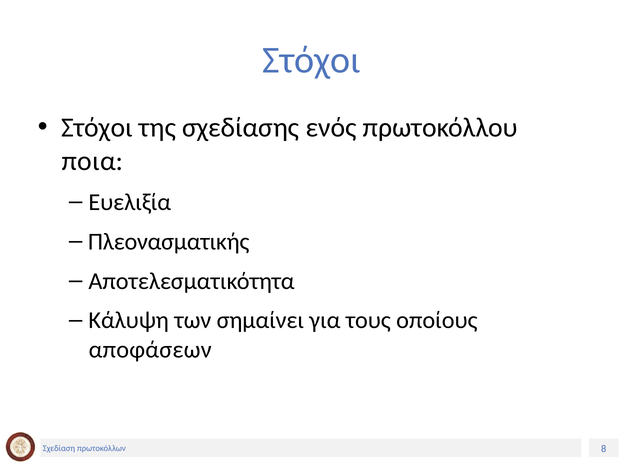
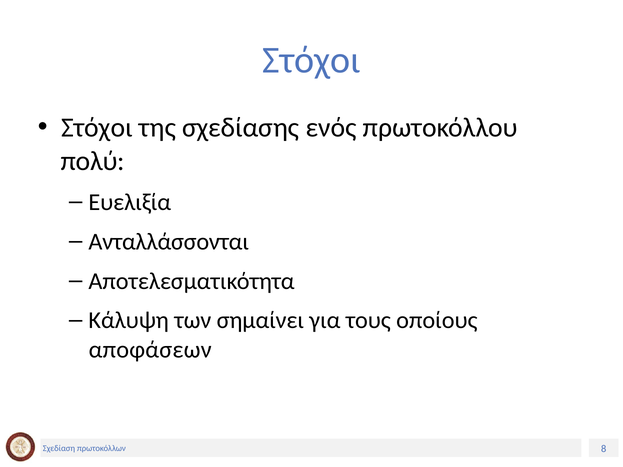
ποια: ποια -> πολύ
Πλεονασματικής: Πλεονασματικής -> Ανταλλάσσονται
